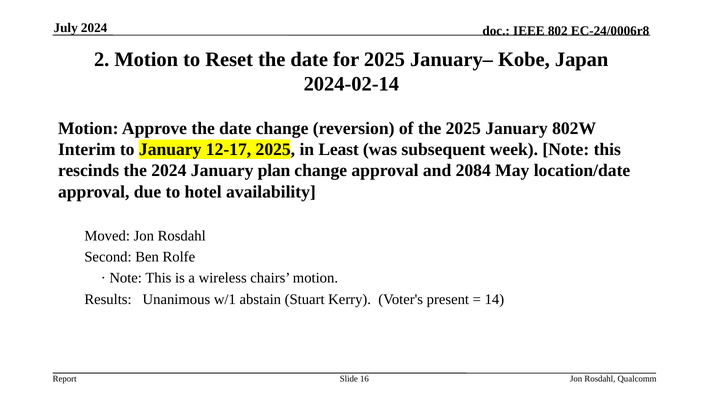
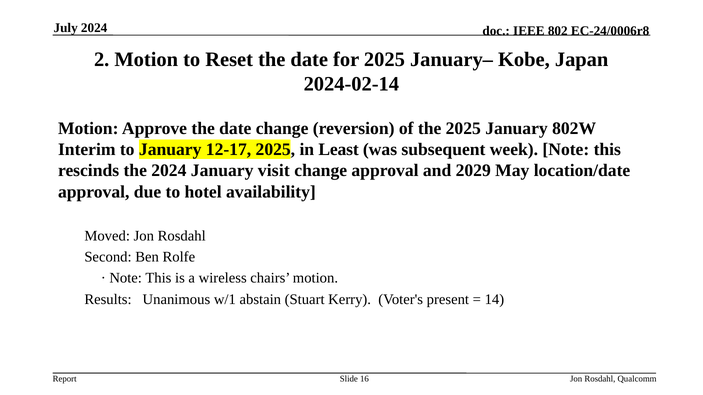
plan: plan -> visit
2084: 2084 -> 2029
